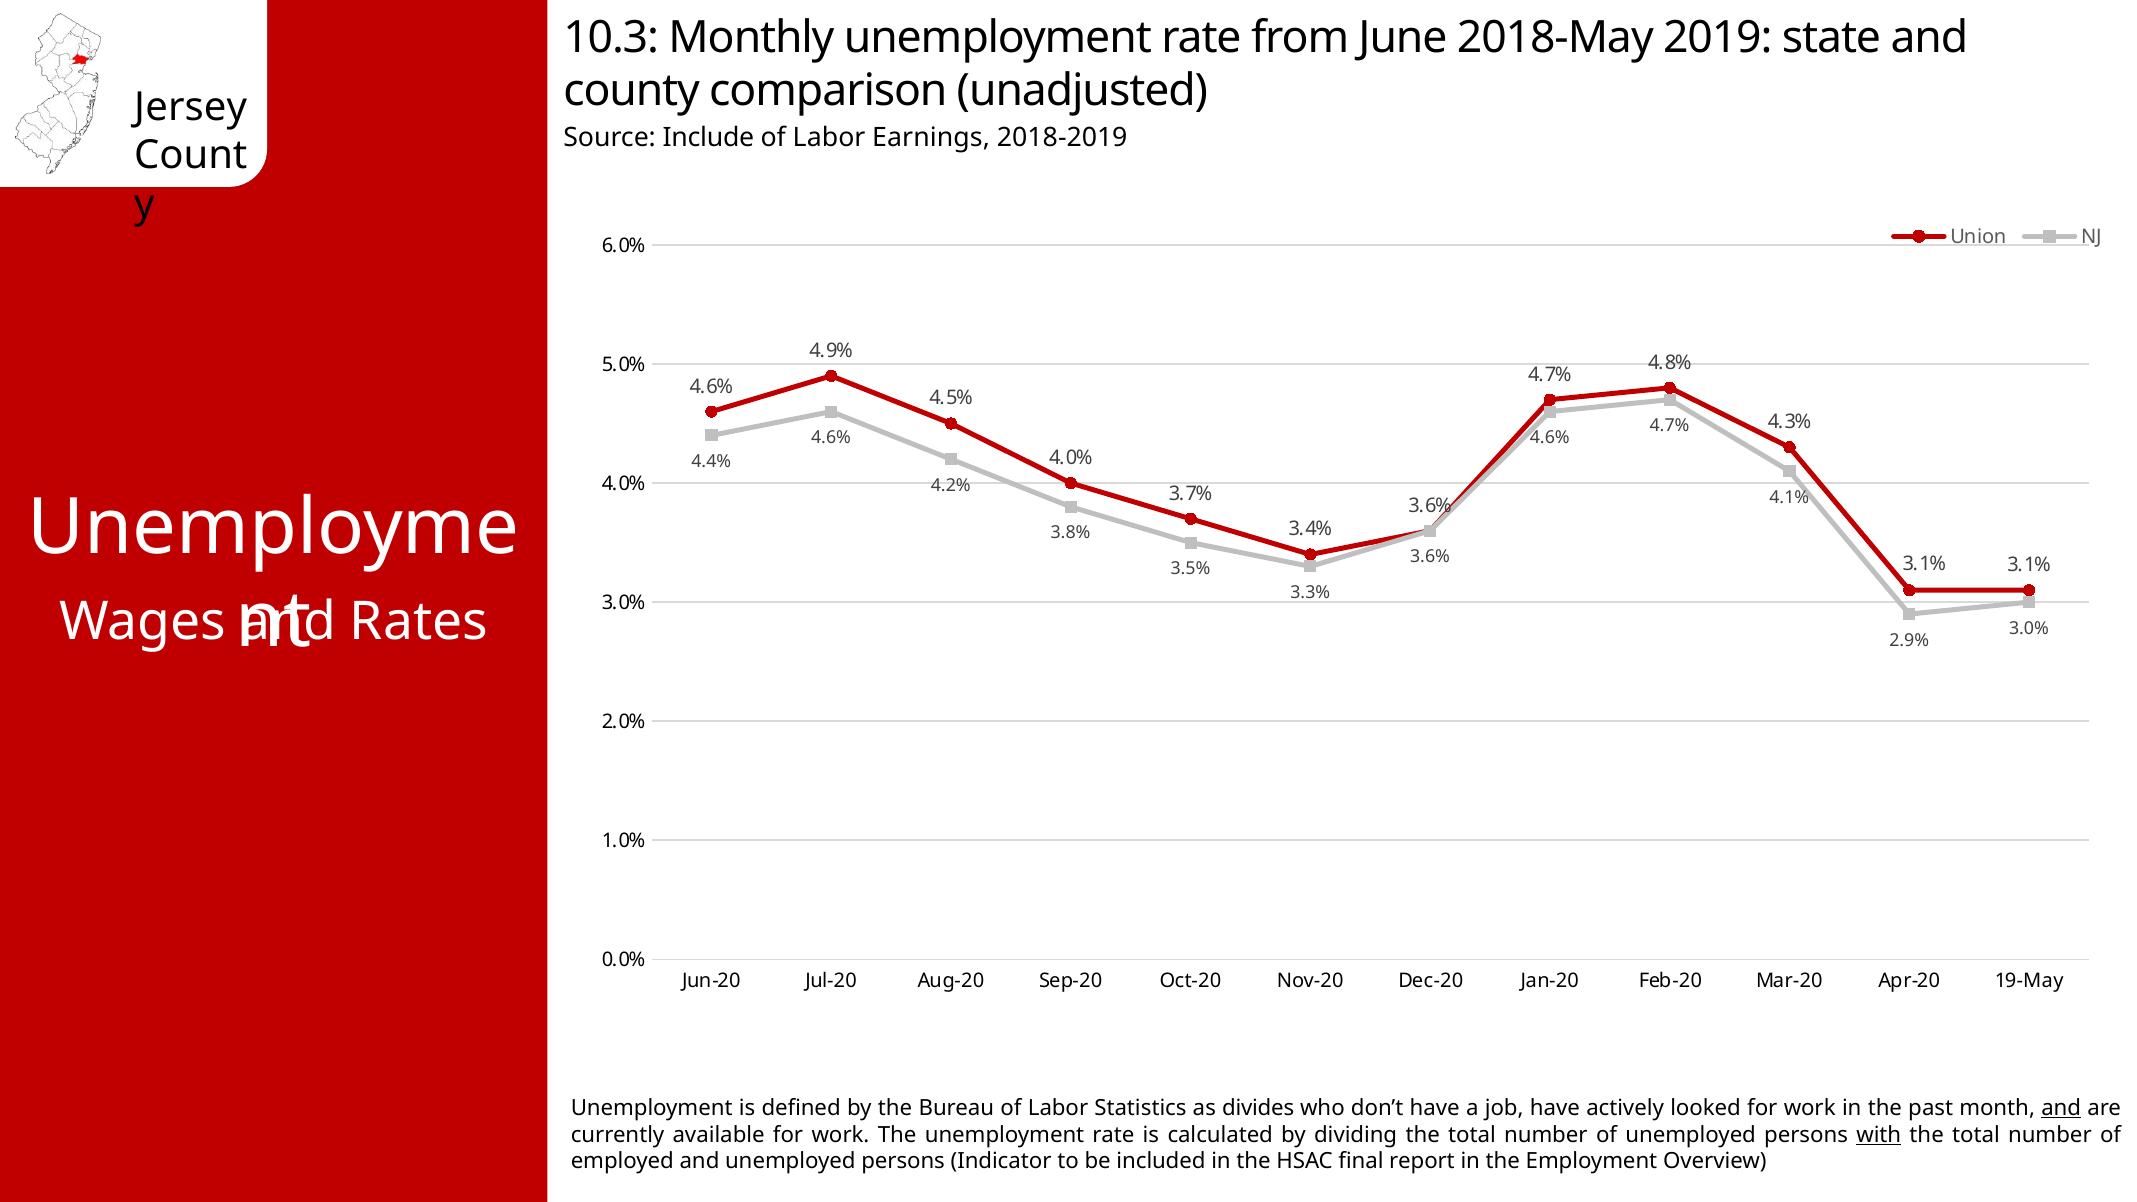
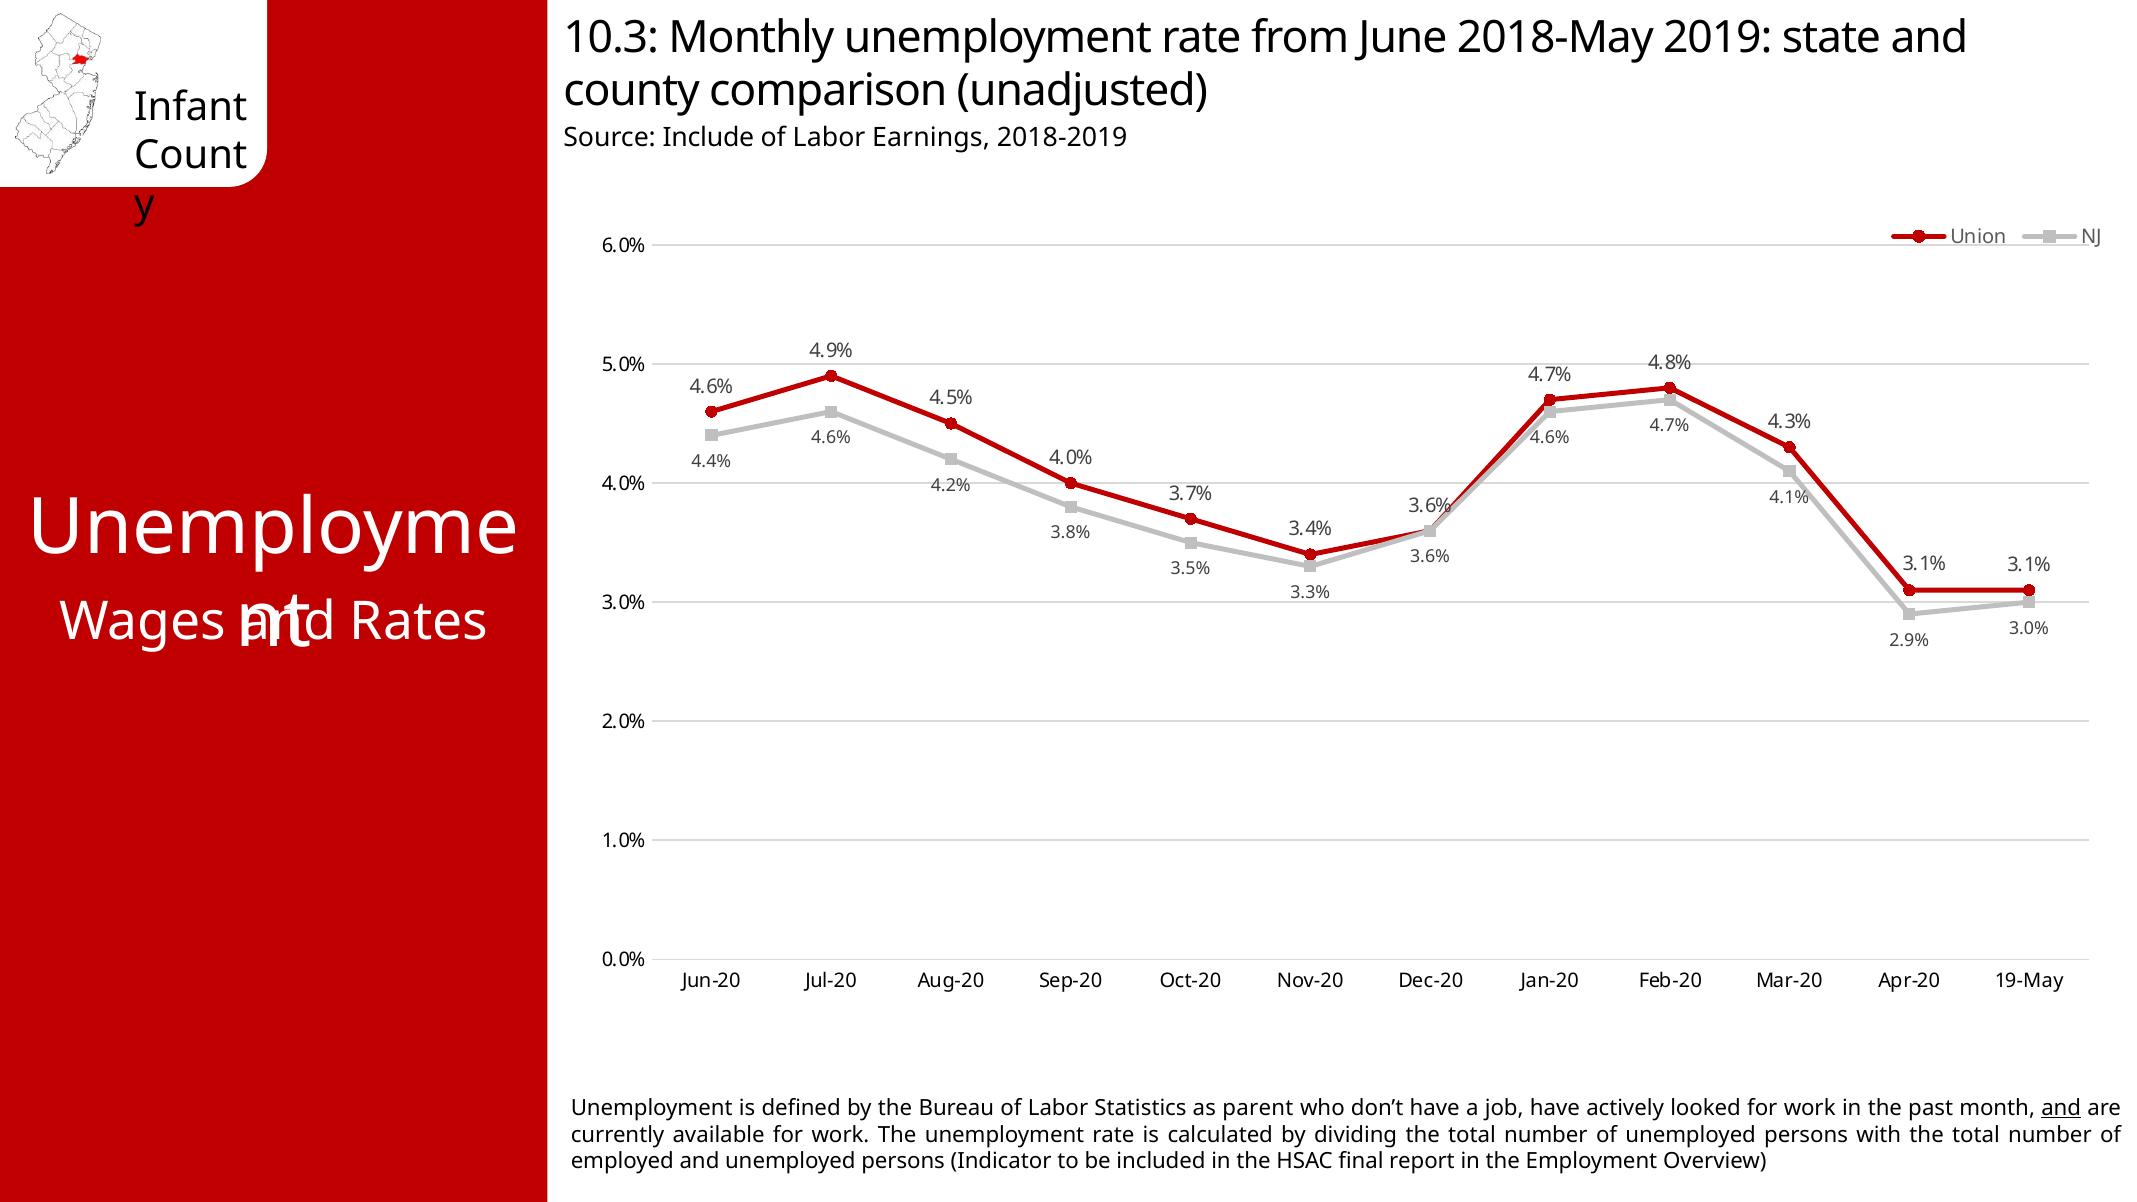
Jersey: Jersey -> Infant
divides: divides -> parent
with underline: present -> none
